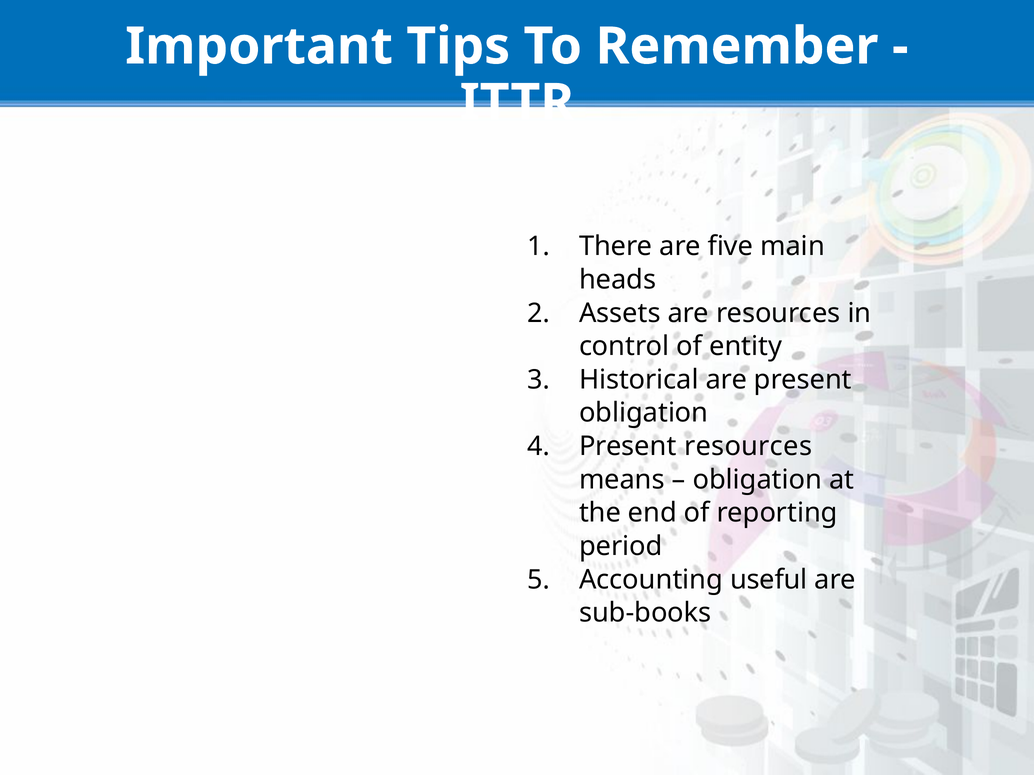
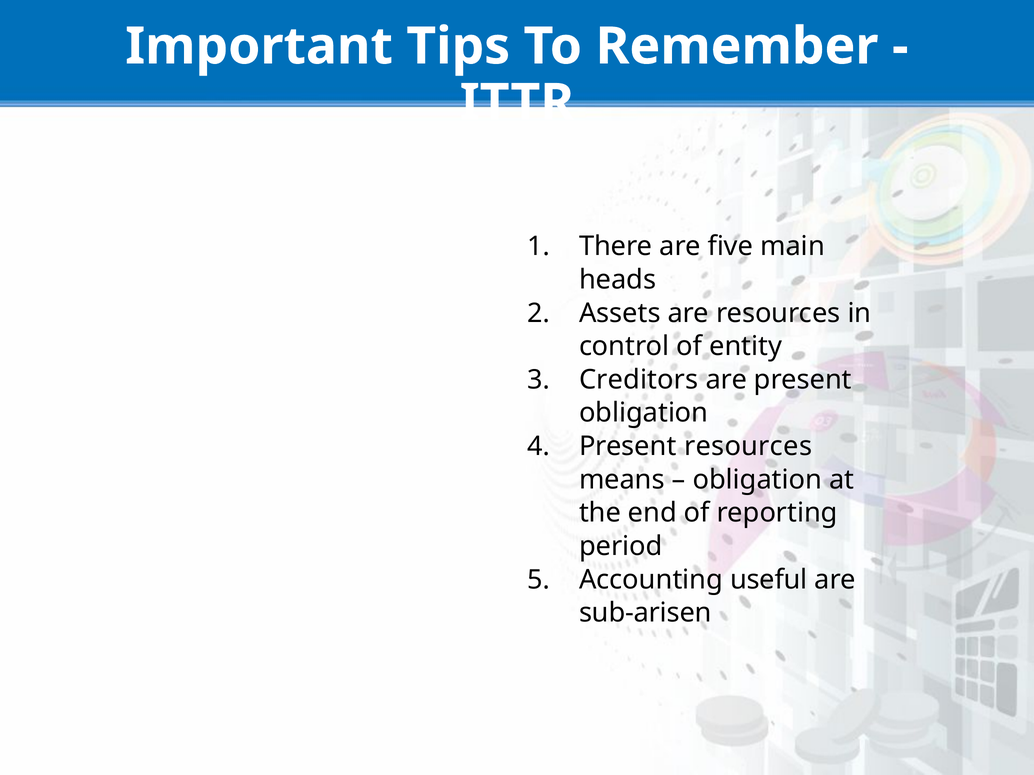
Historical: Historical -> Creditors
sub-books: sub-books -> sub-arisen
